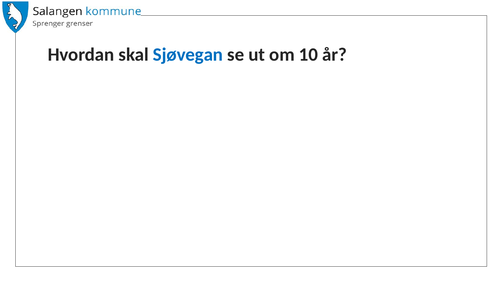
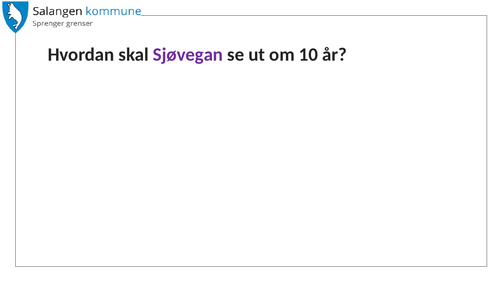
Sjøvegan colour: blue -> purple
